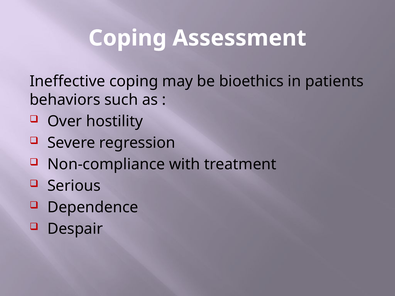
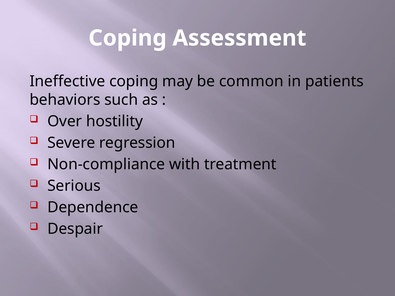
bioethics: bioethics -> common
